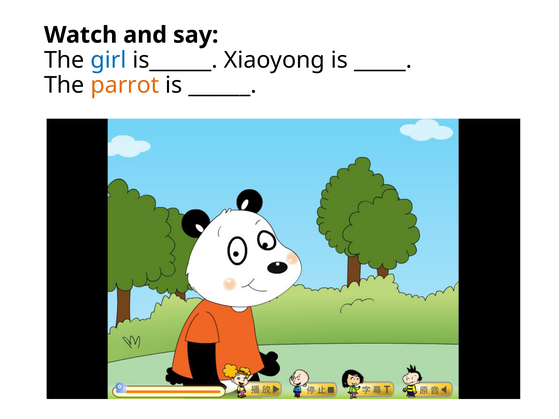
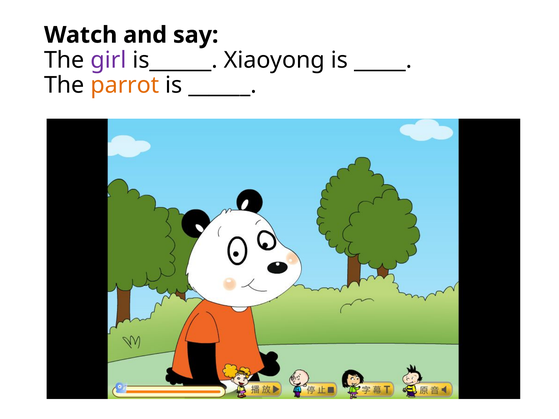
girl colour: blue -> purple
